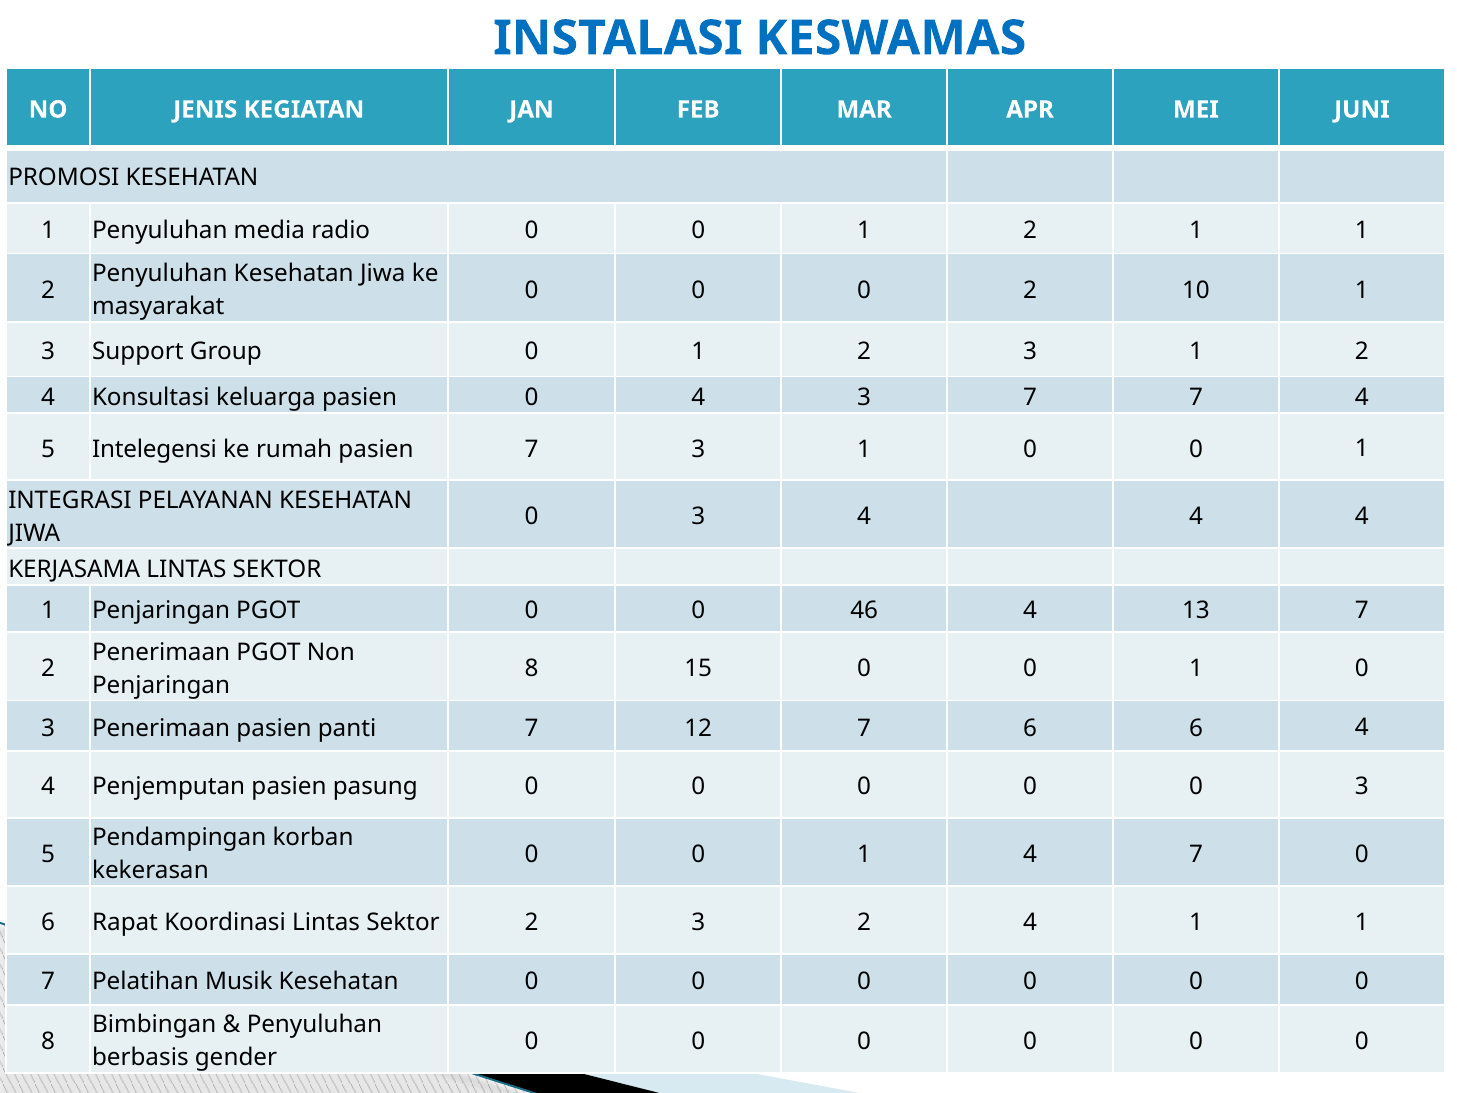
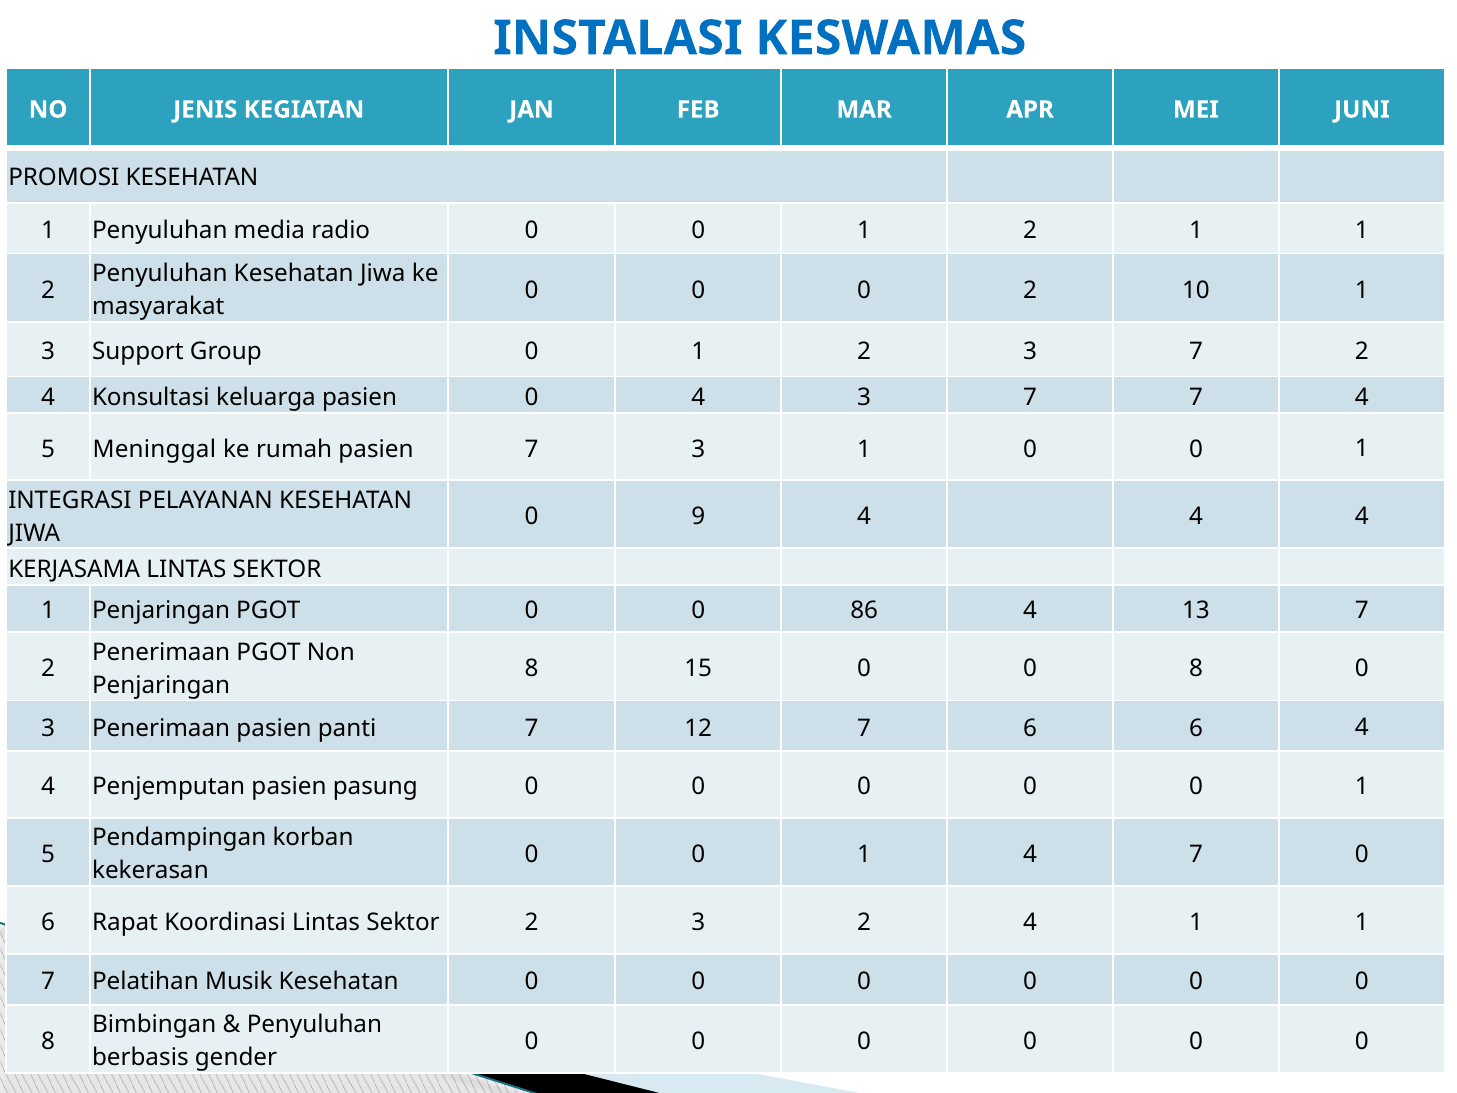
2 3 1: 1 -> 7
Intelegensi: Intelegensi -> Meninggal
3 at (698, 516): 3 -> 9
46: 46 -> 86
15 0 0 1: 1 -> 8
0 0 0 3: 3 -> 1
